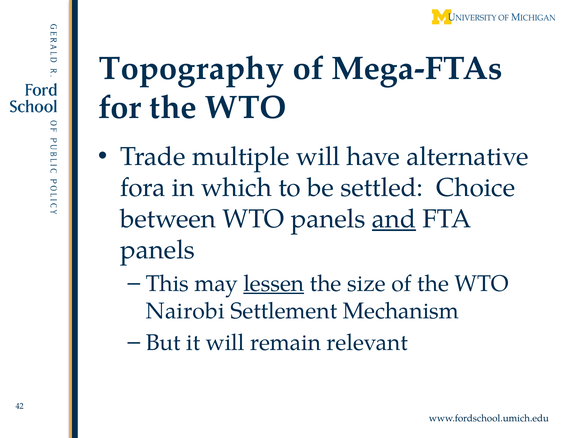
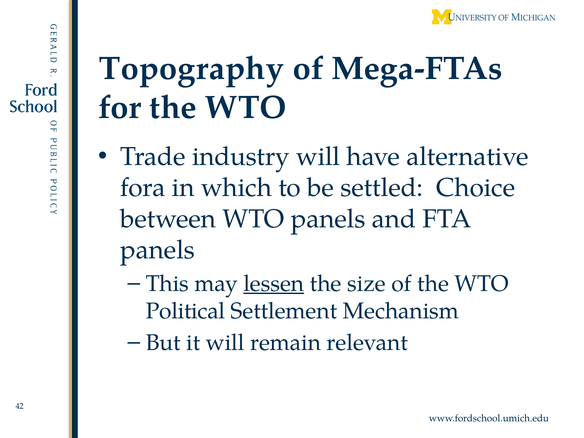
multiple: multiple -> industry
and underline: present -> none
Nairobi: Nairobi -> Political
